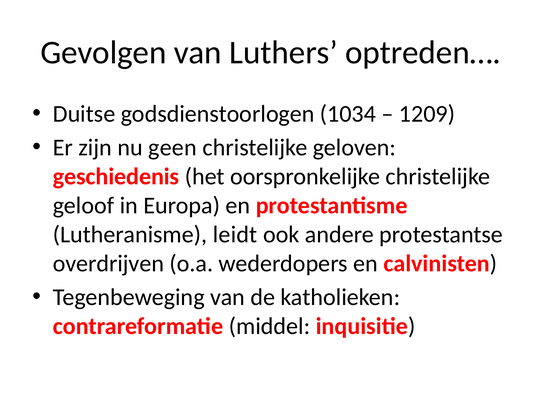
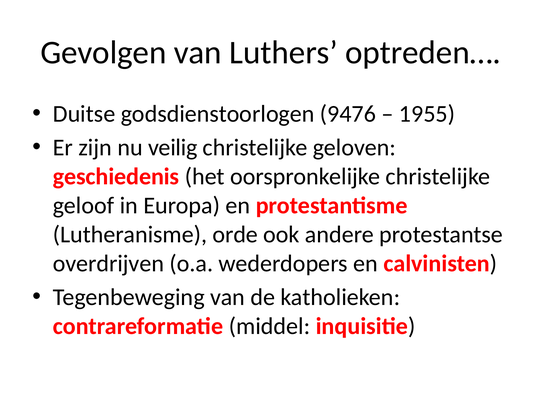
1034: 1034 -> 9476
1209: 1209 -> 1955
geen: geen -> veilig
leidt: leidt -> orde
